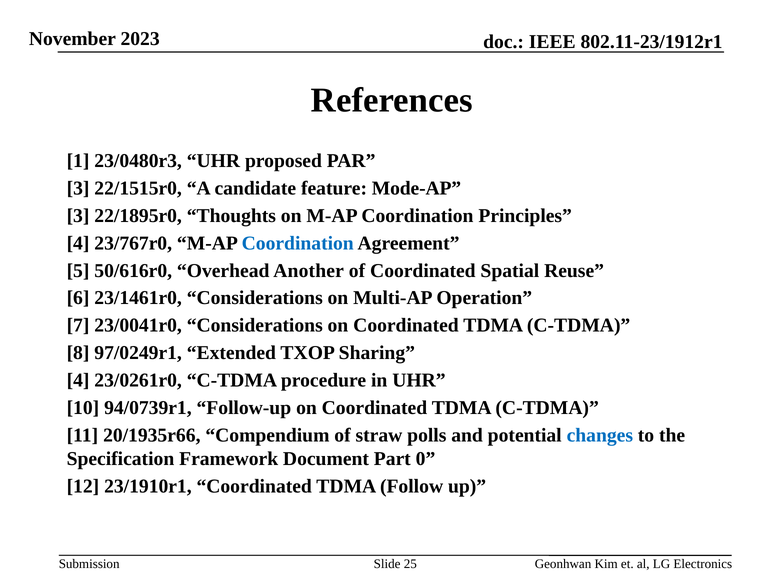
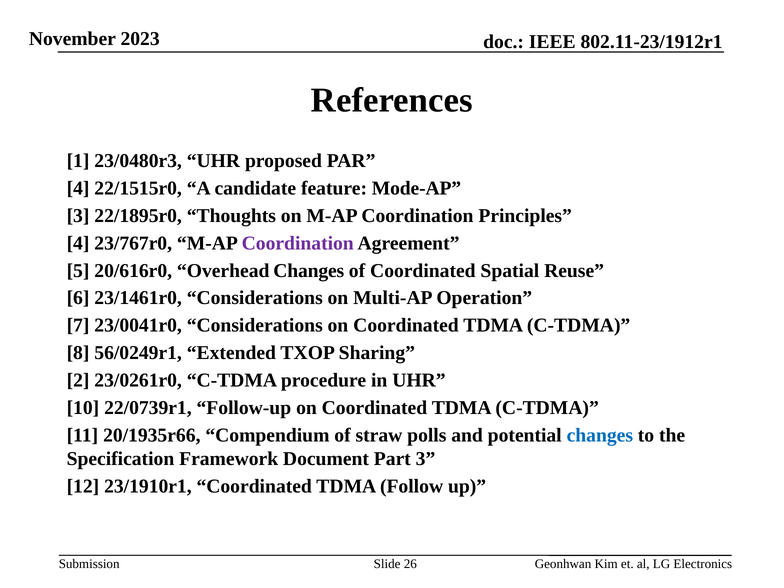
3 at (78, 188): 3 -> 4
Coordination at (298, 243) colour: blue -> purple
50/616r0: 50/616r0 -> 20/616r0
Overhead Another: Another -> Changes
97/0249r1: 97/0249r1 -> 56/0249r1
4 at (78, 380): 4 -> 2
94/0739r1: 94/0739r1 -> 22/0739r1
Part 0: 0 -> 3
25: 25 -> 26
